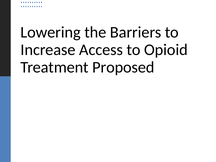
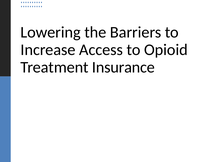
Proposed: Proposed -> Insurance
